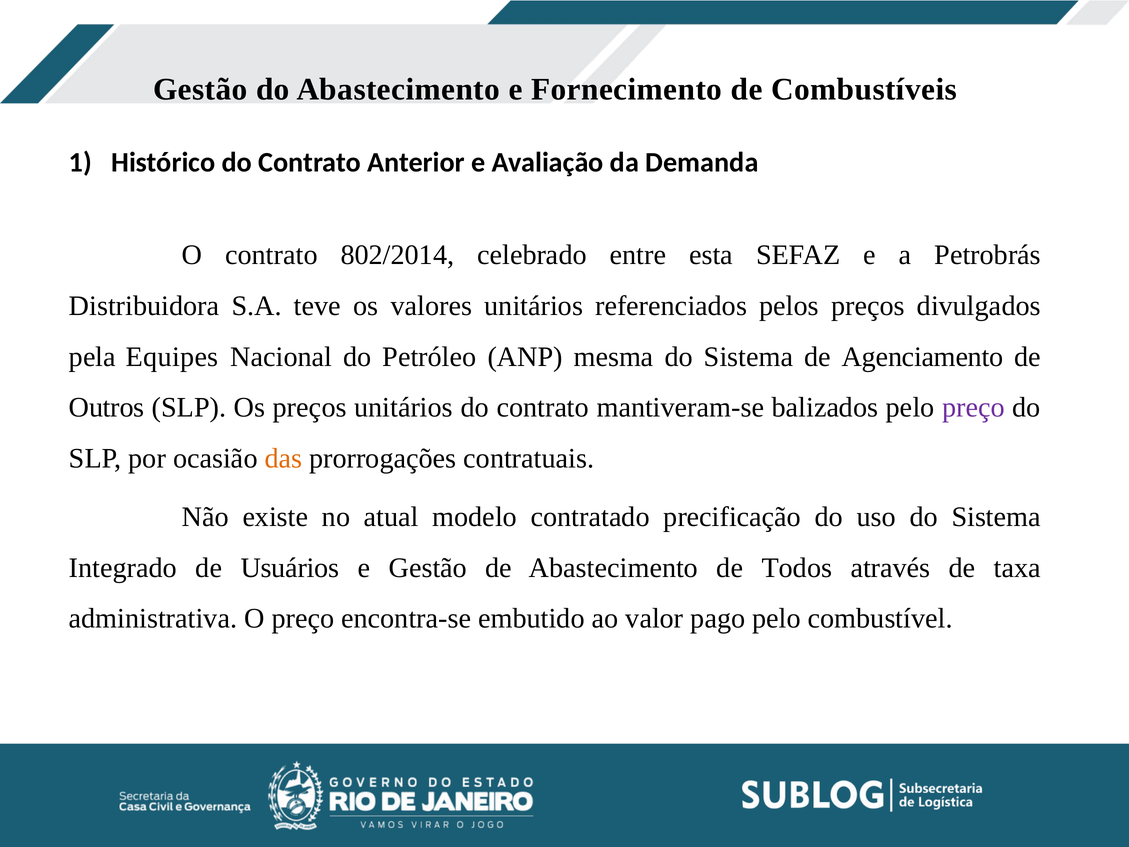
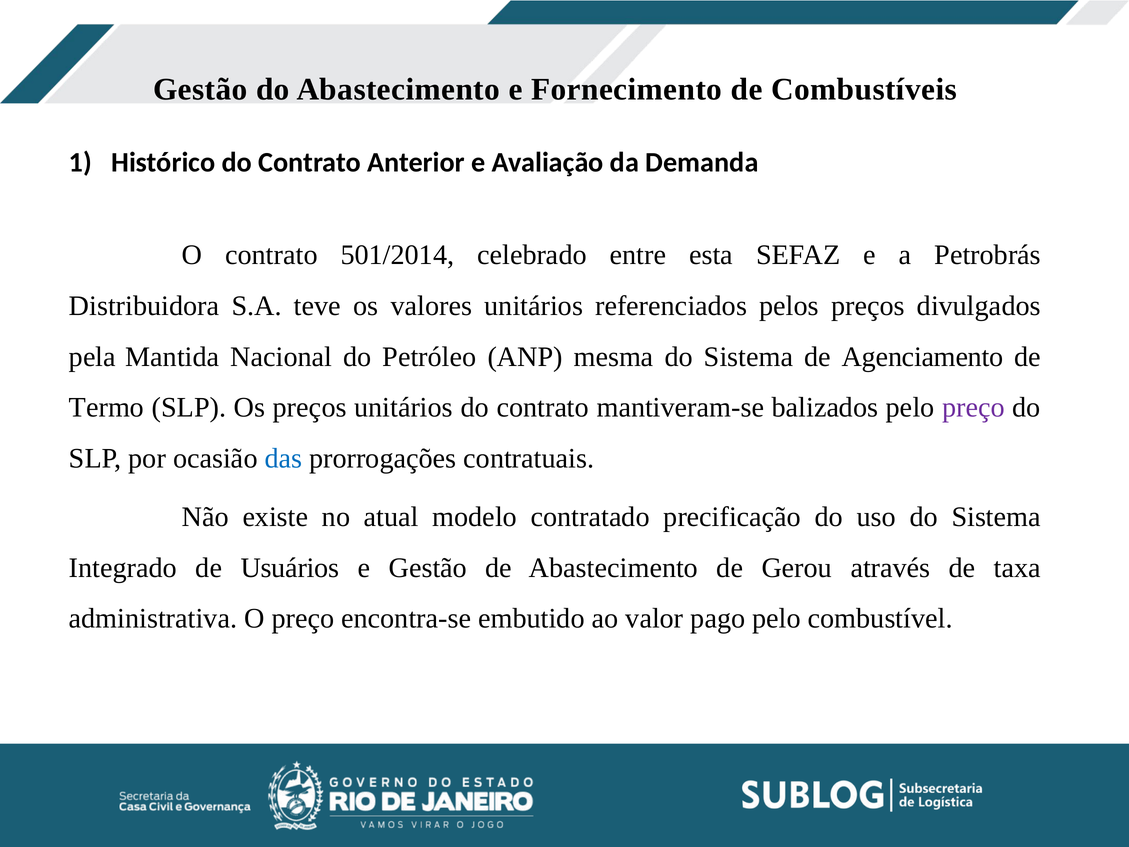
802/2014: 802/2014 -> 501/2014
Equipes: Equipes -> Mantida
Outros: Outros -> Termo
das colour: orange -> blue
Todos: Todos -> Gerou
